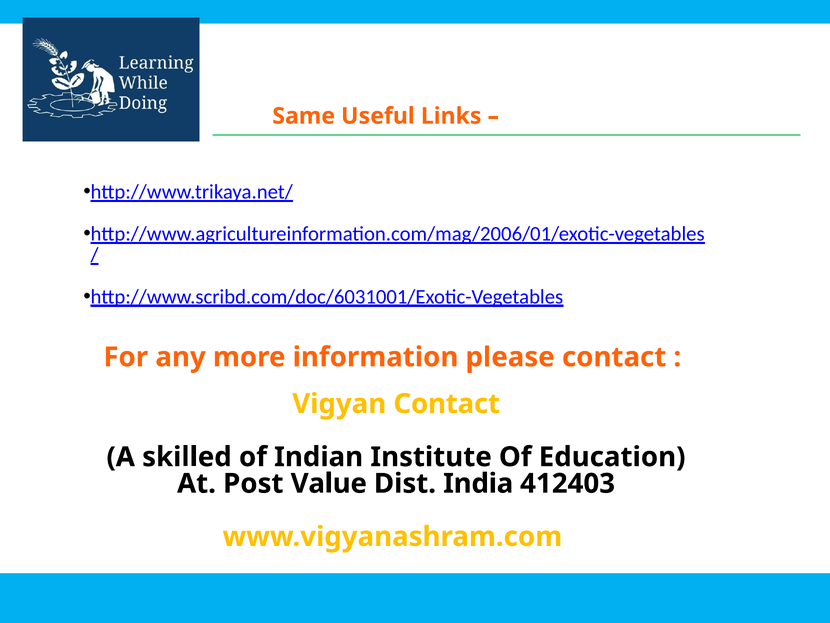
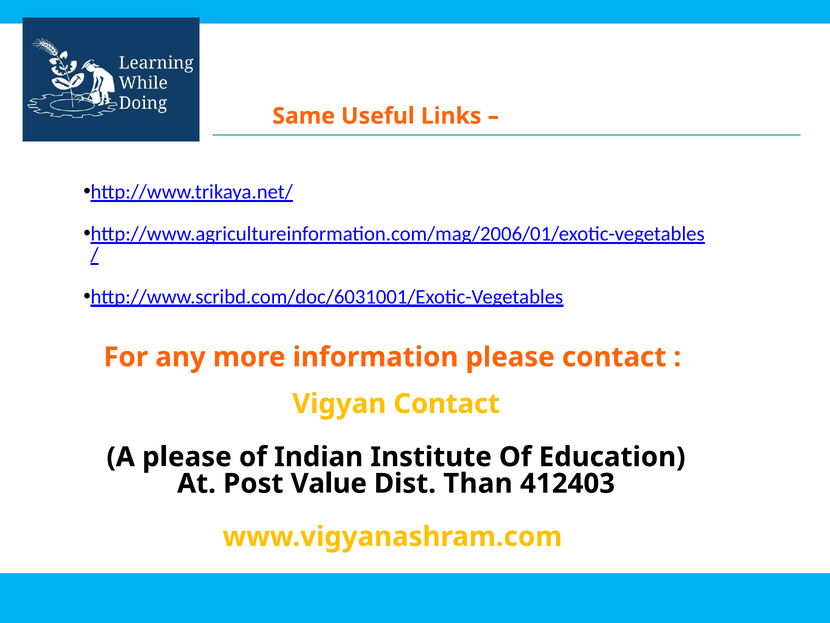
A skilled: skilled -> please
India: India -> Than
